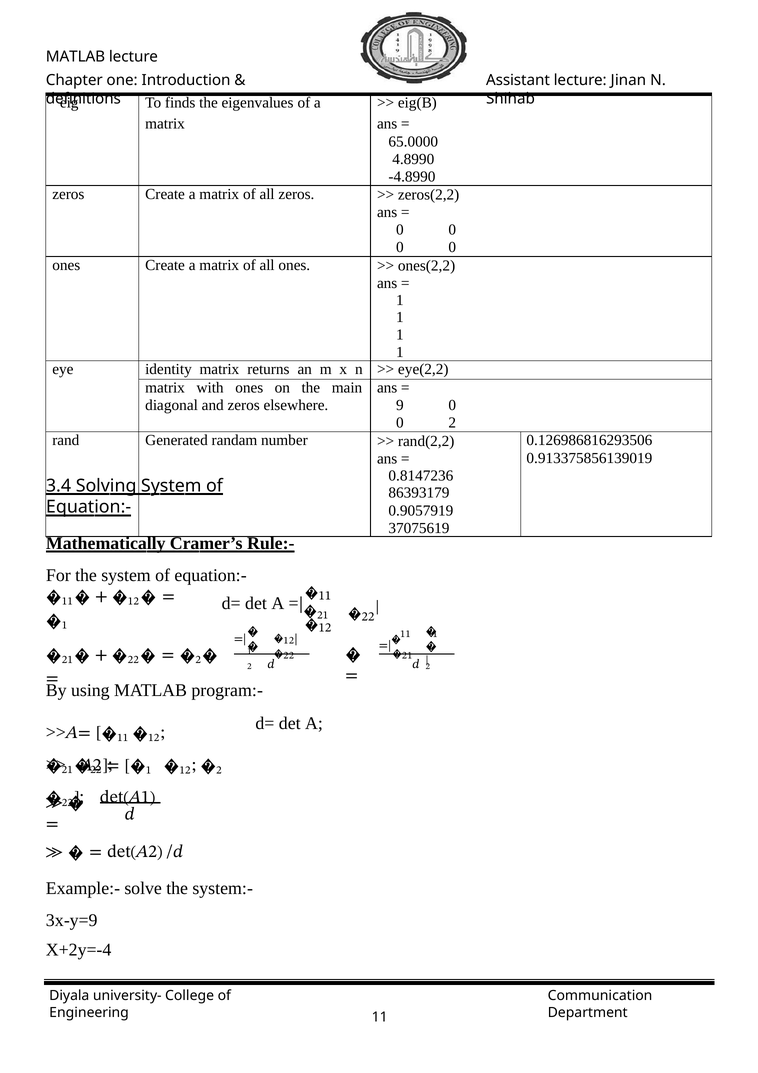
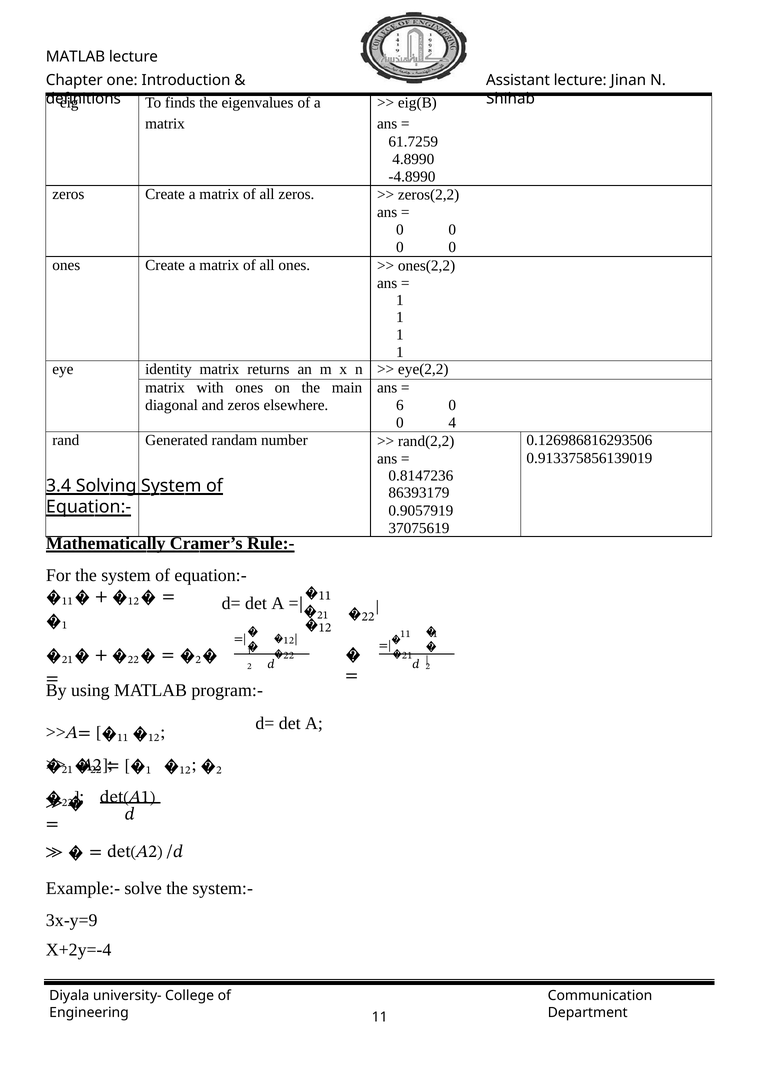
65.0000: 65.0000 -> 61.7259
9: 9 -> 6
0 2: 2 -> 4
